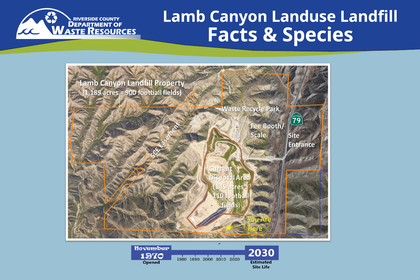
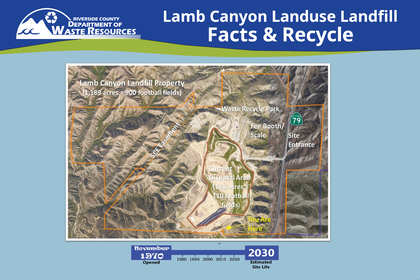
Species: Species -> Recycle
